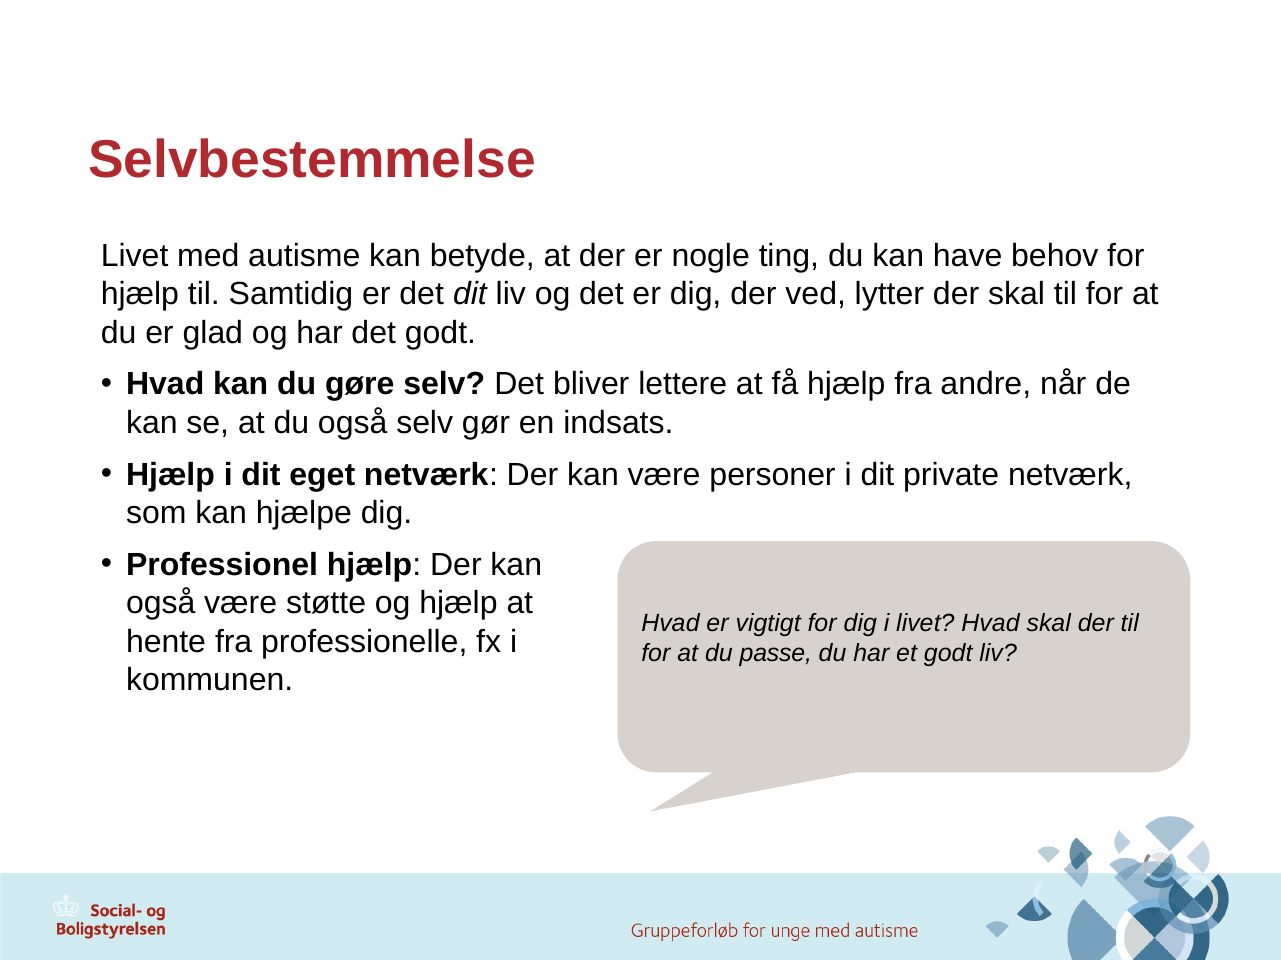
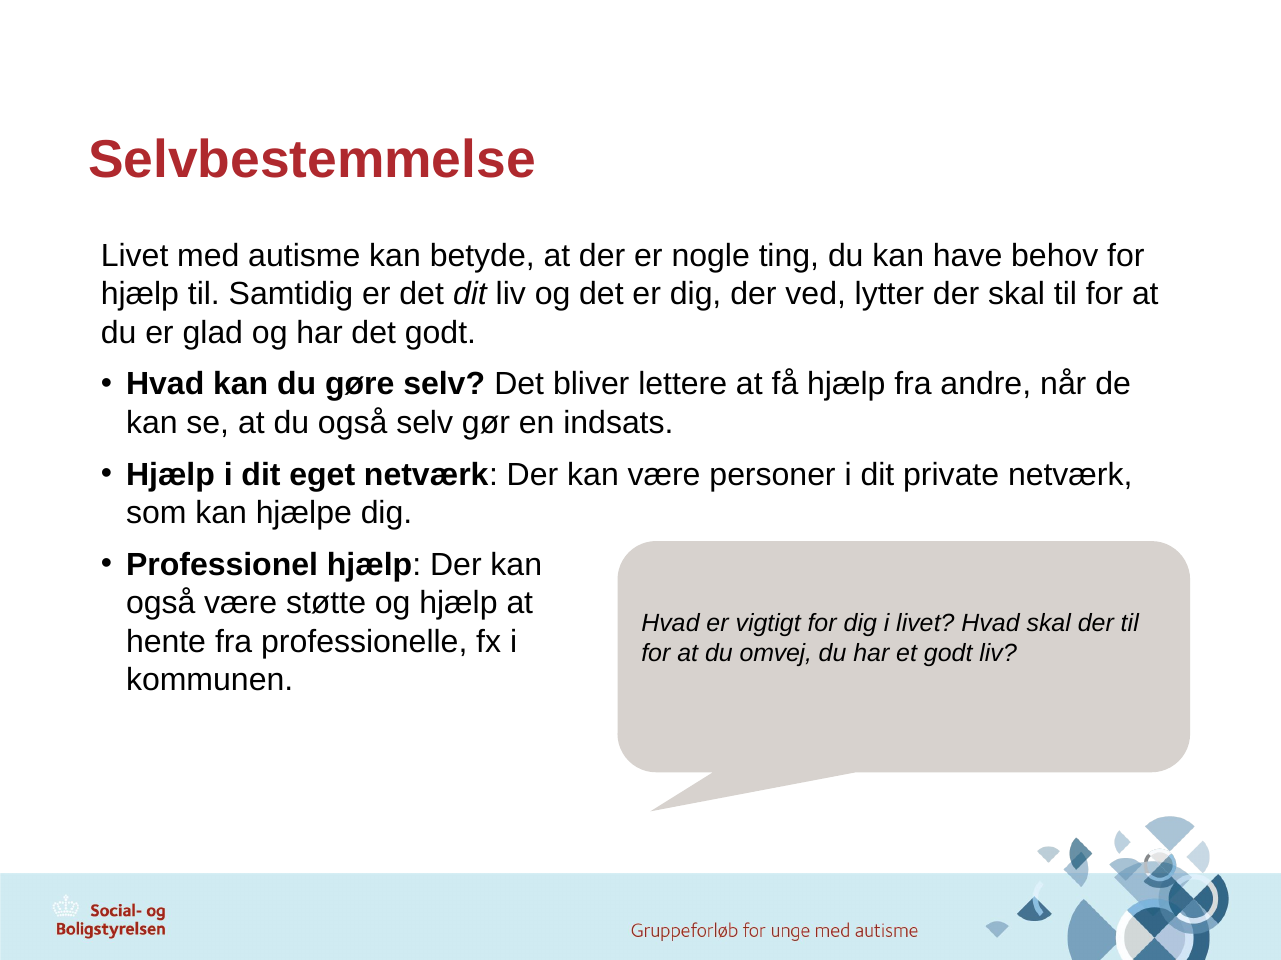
passe: passe -> omvej
